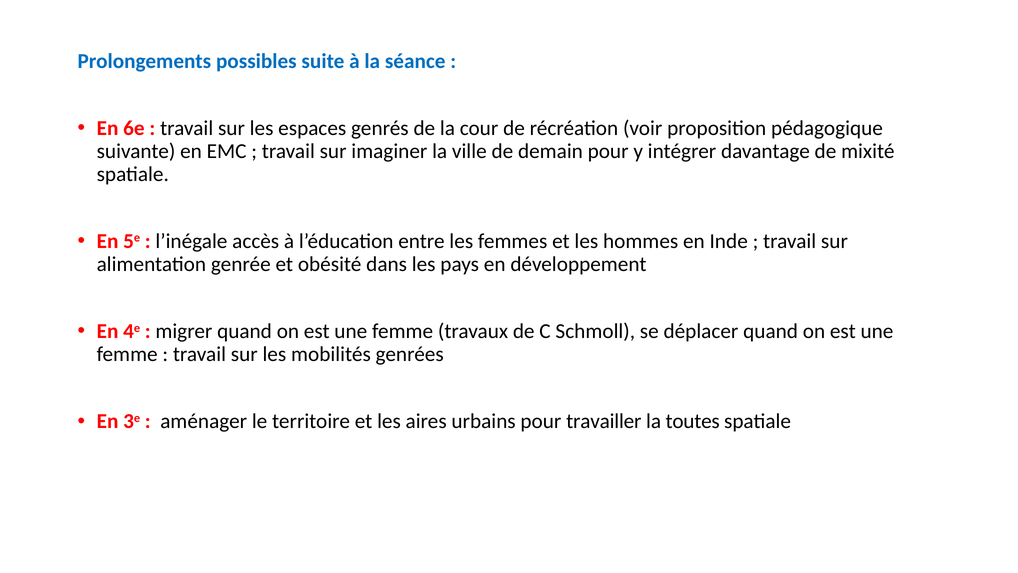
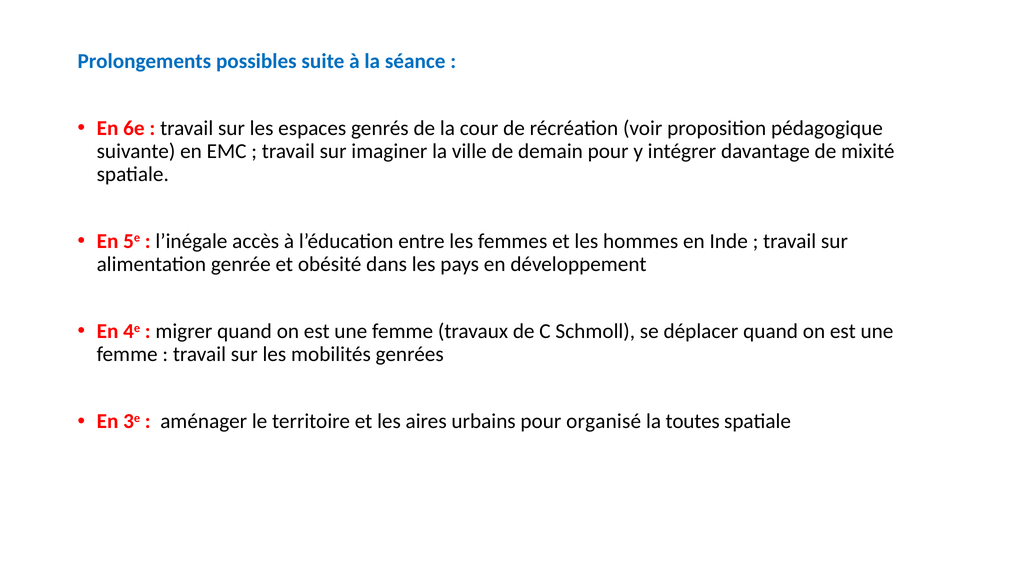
travailler: travailler -> organisé
